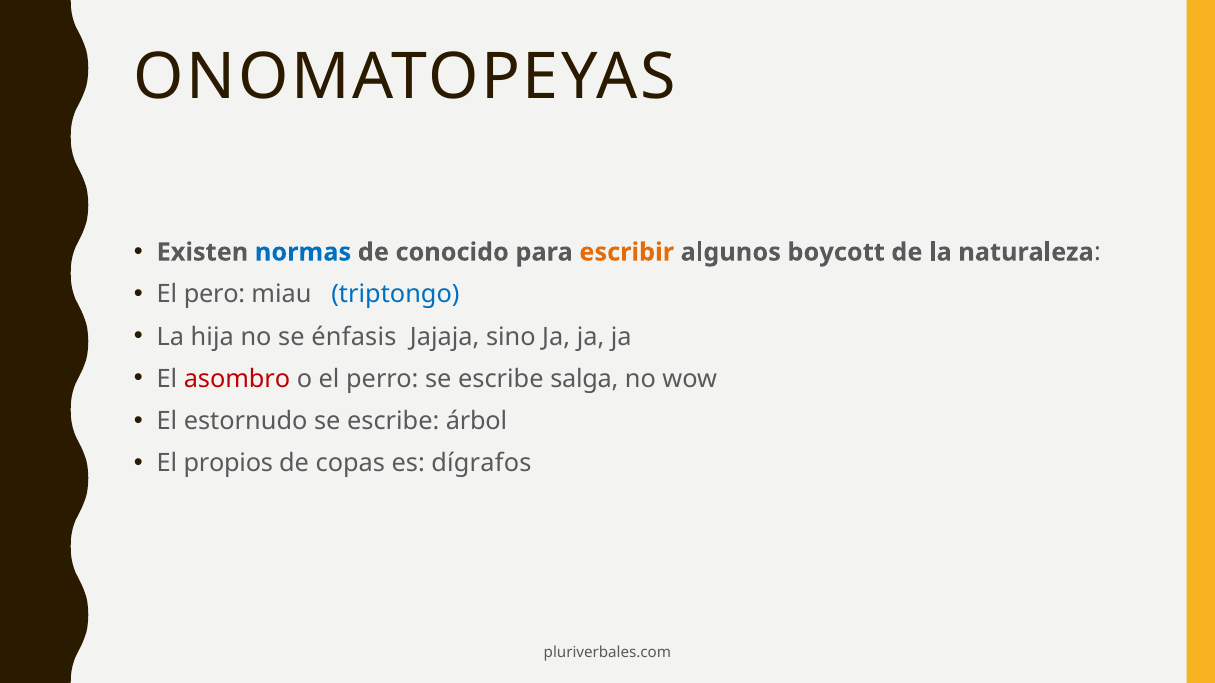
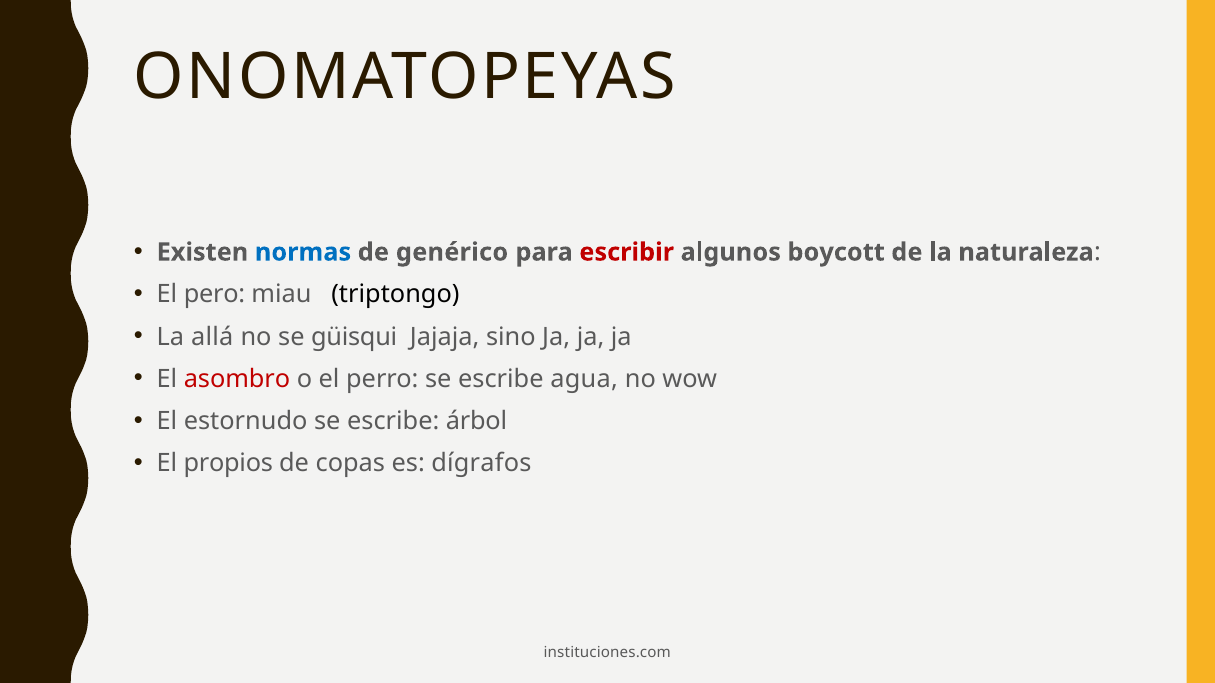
conocido: conocido -> genérico
escribir colour: orange -> red
triptongo colour: blue -> black
hija: hija -> allá
énfasis: énfasis -> güisqui
salga: salga -> agua
pluriverbales.com: pluriverbales.com -> instituciones.com
